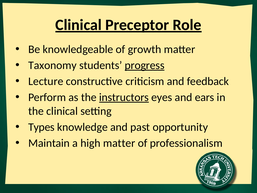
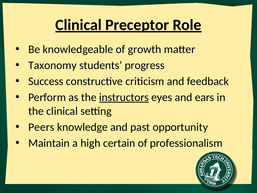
progress underline: present -> none
Lecture: Lecture -> Success
Types: Types -> Peers
high matter: matter -> certain
